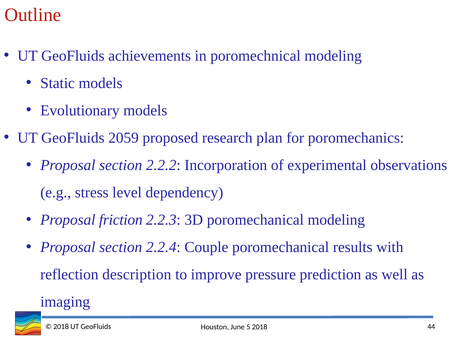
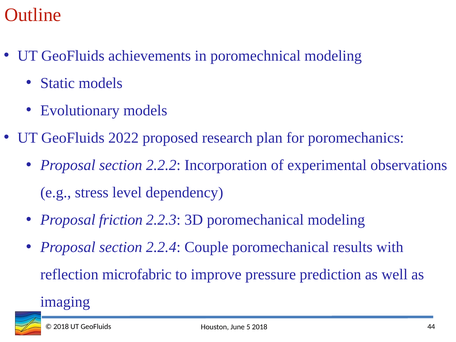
2059: 2059 -> 2022
description: description -> microfabric
